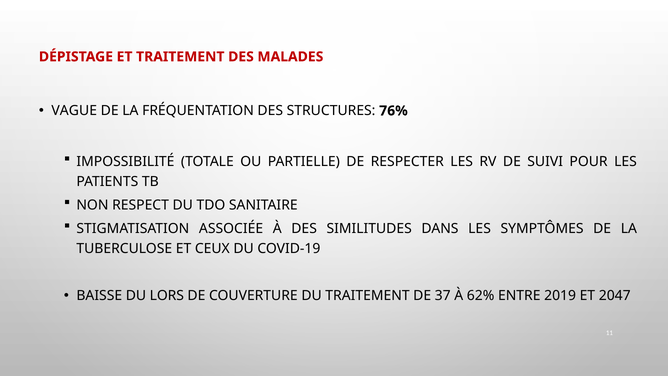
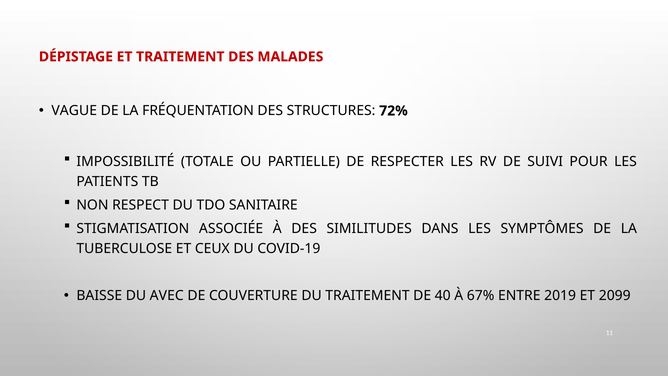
76%: 76% -> 72%
LORS: LORS -> AVEC
37: 37 -> 40
62%: 62% -> 67%
2047: 2047 -> 2099
